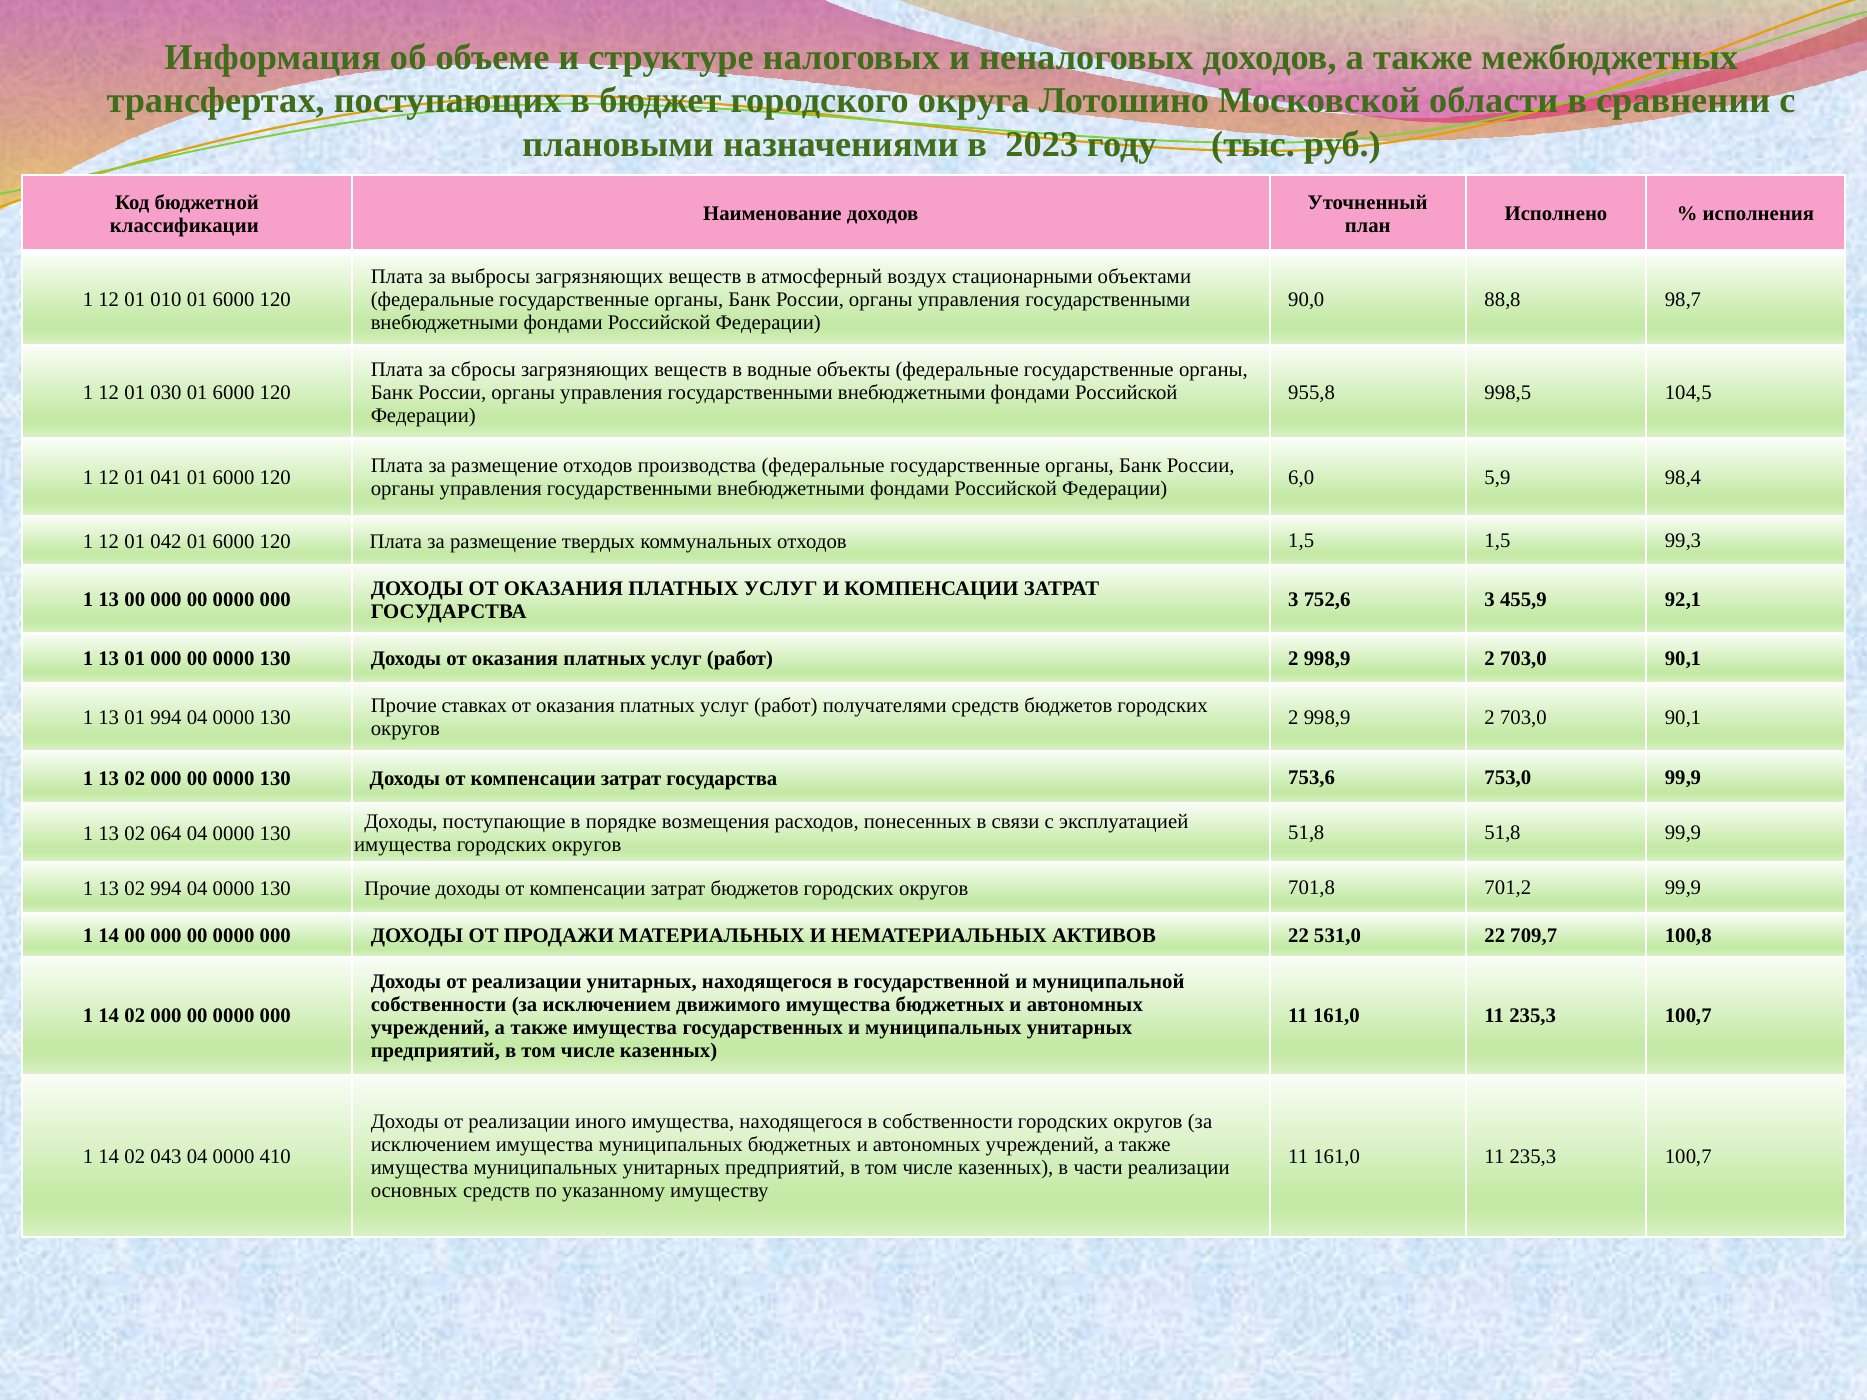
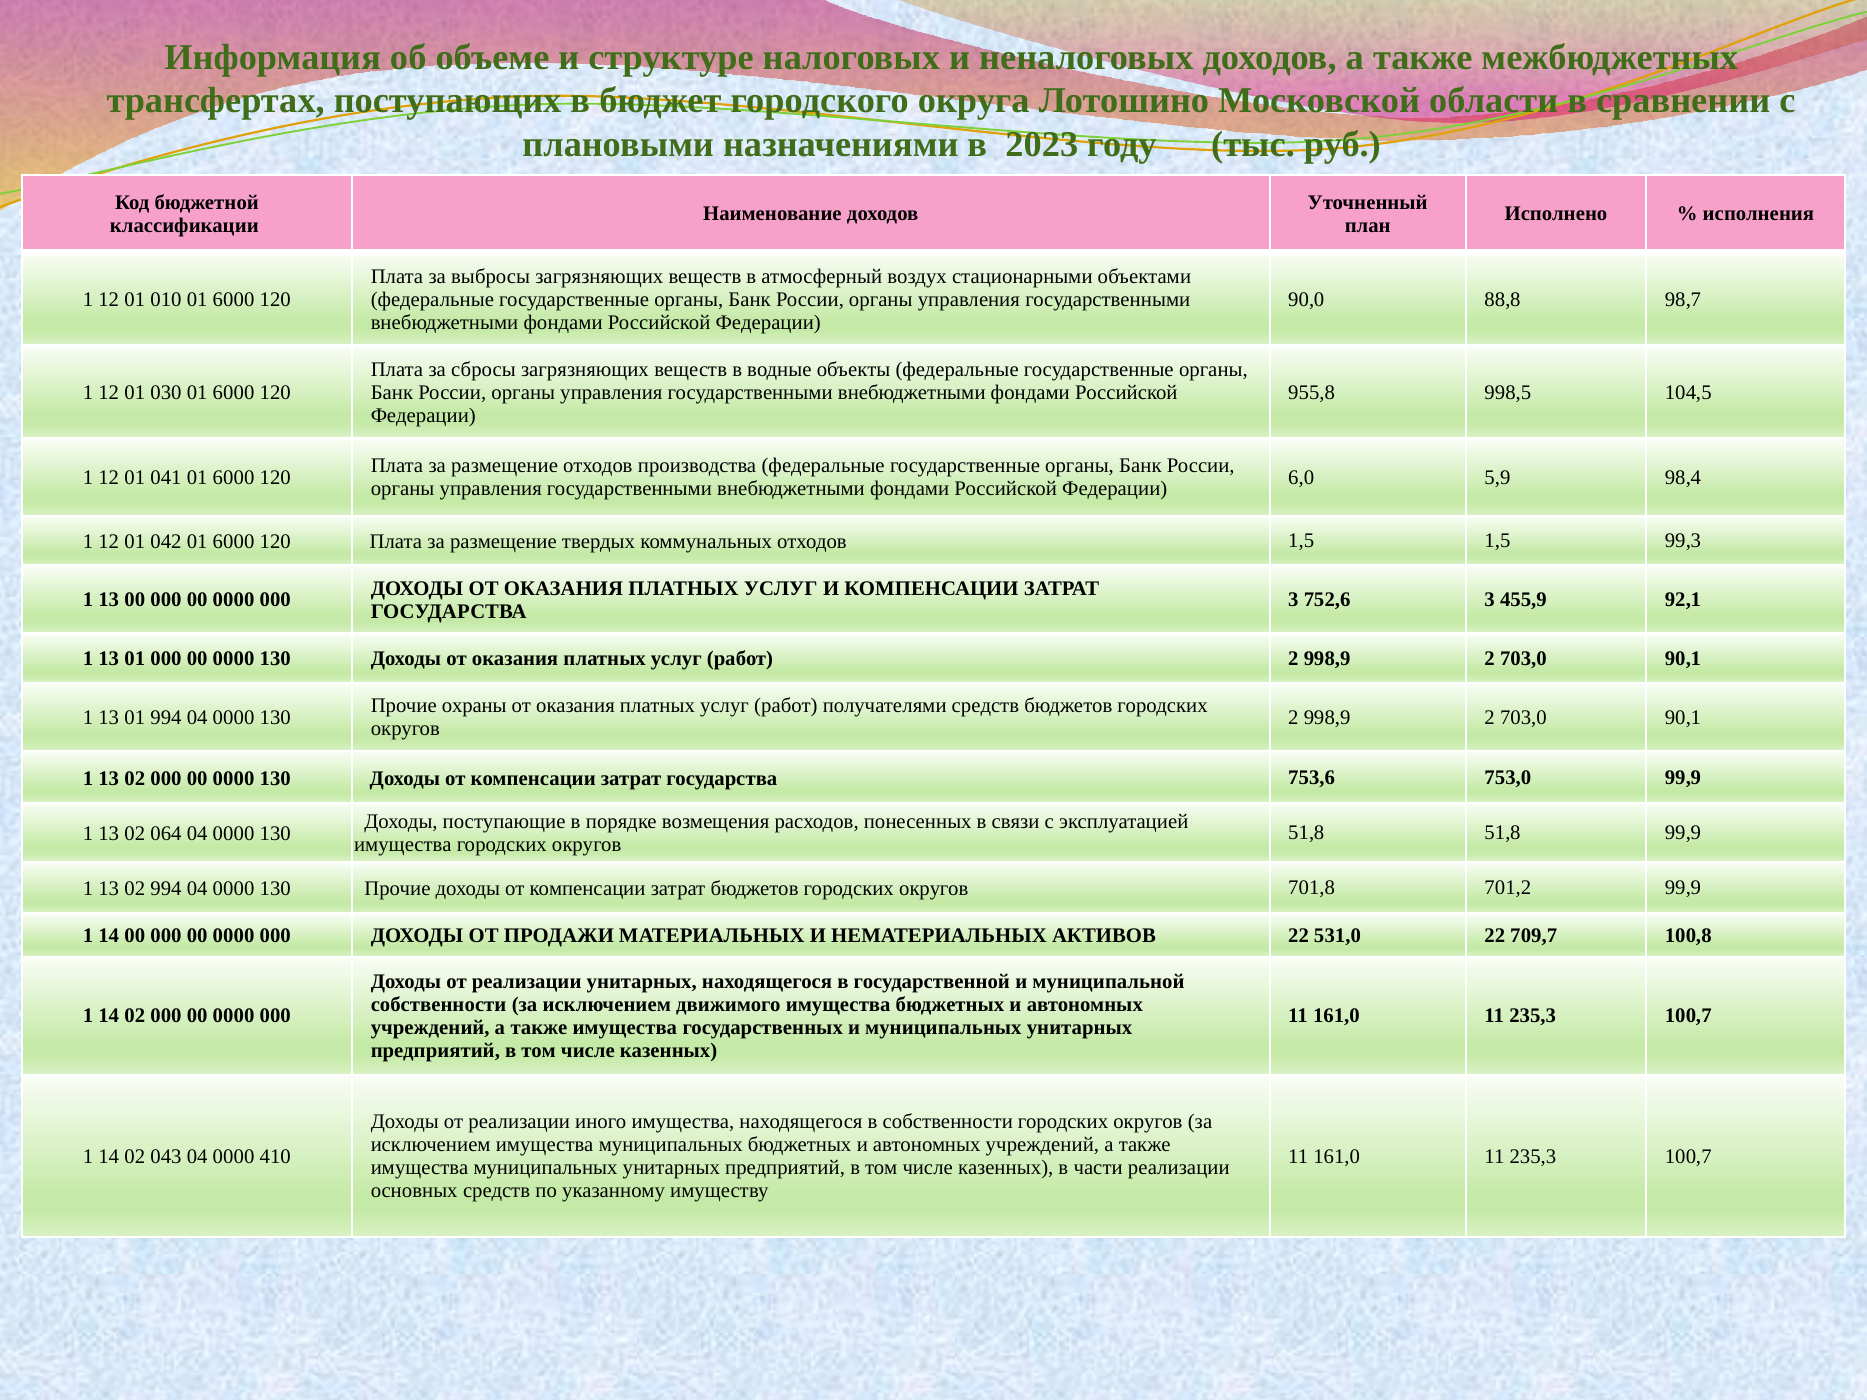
ставках: ставках -> охраны
